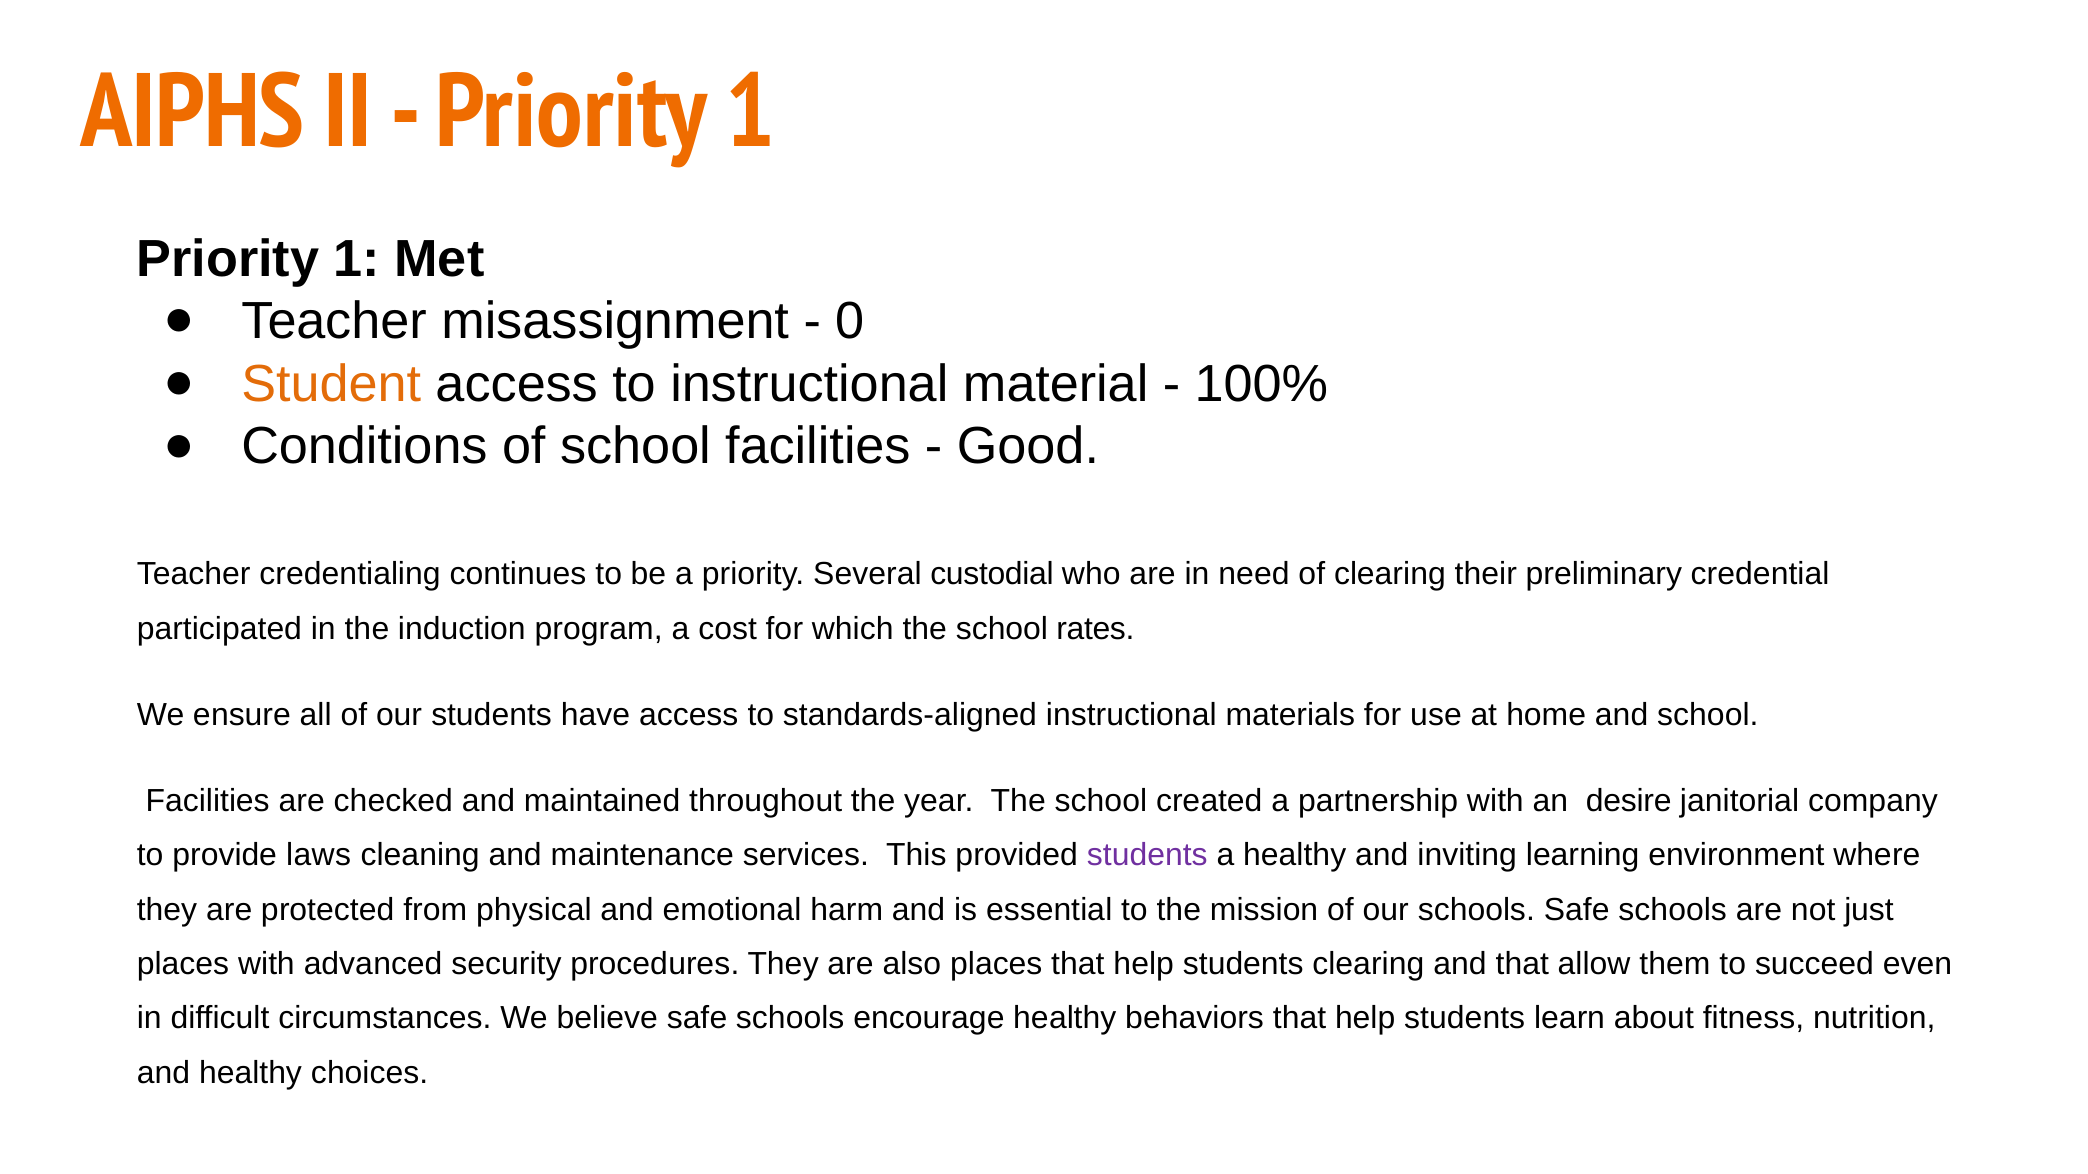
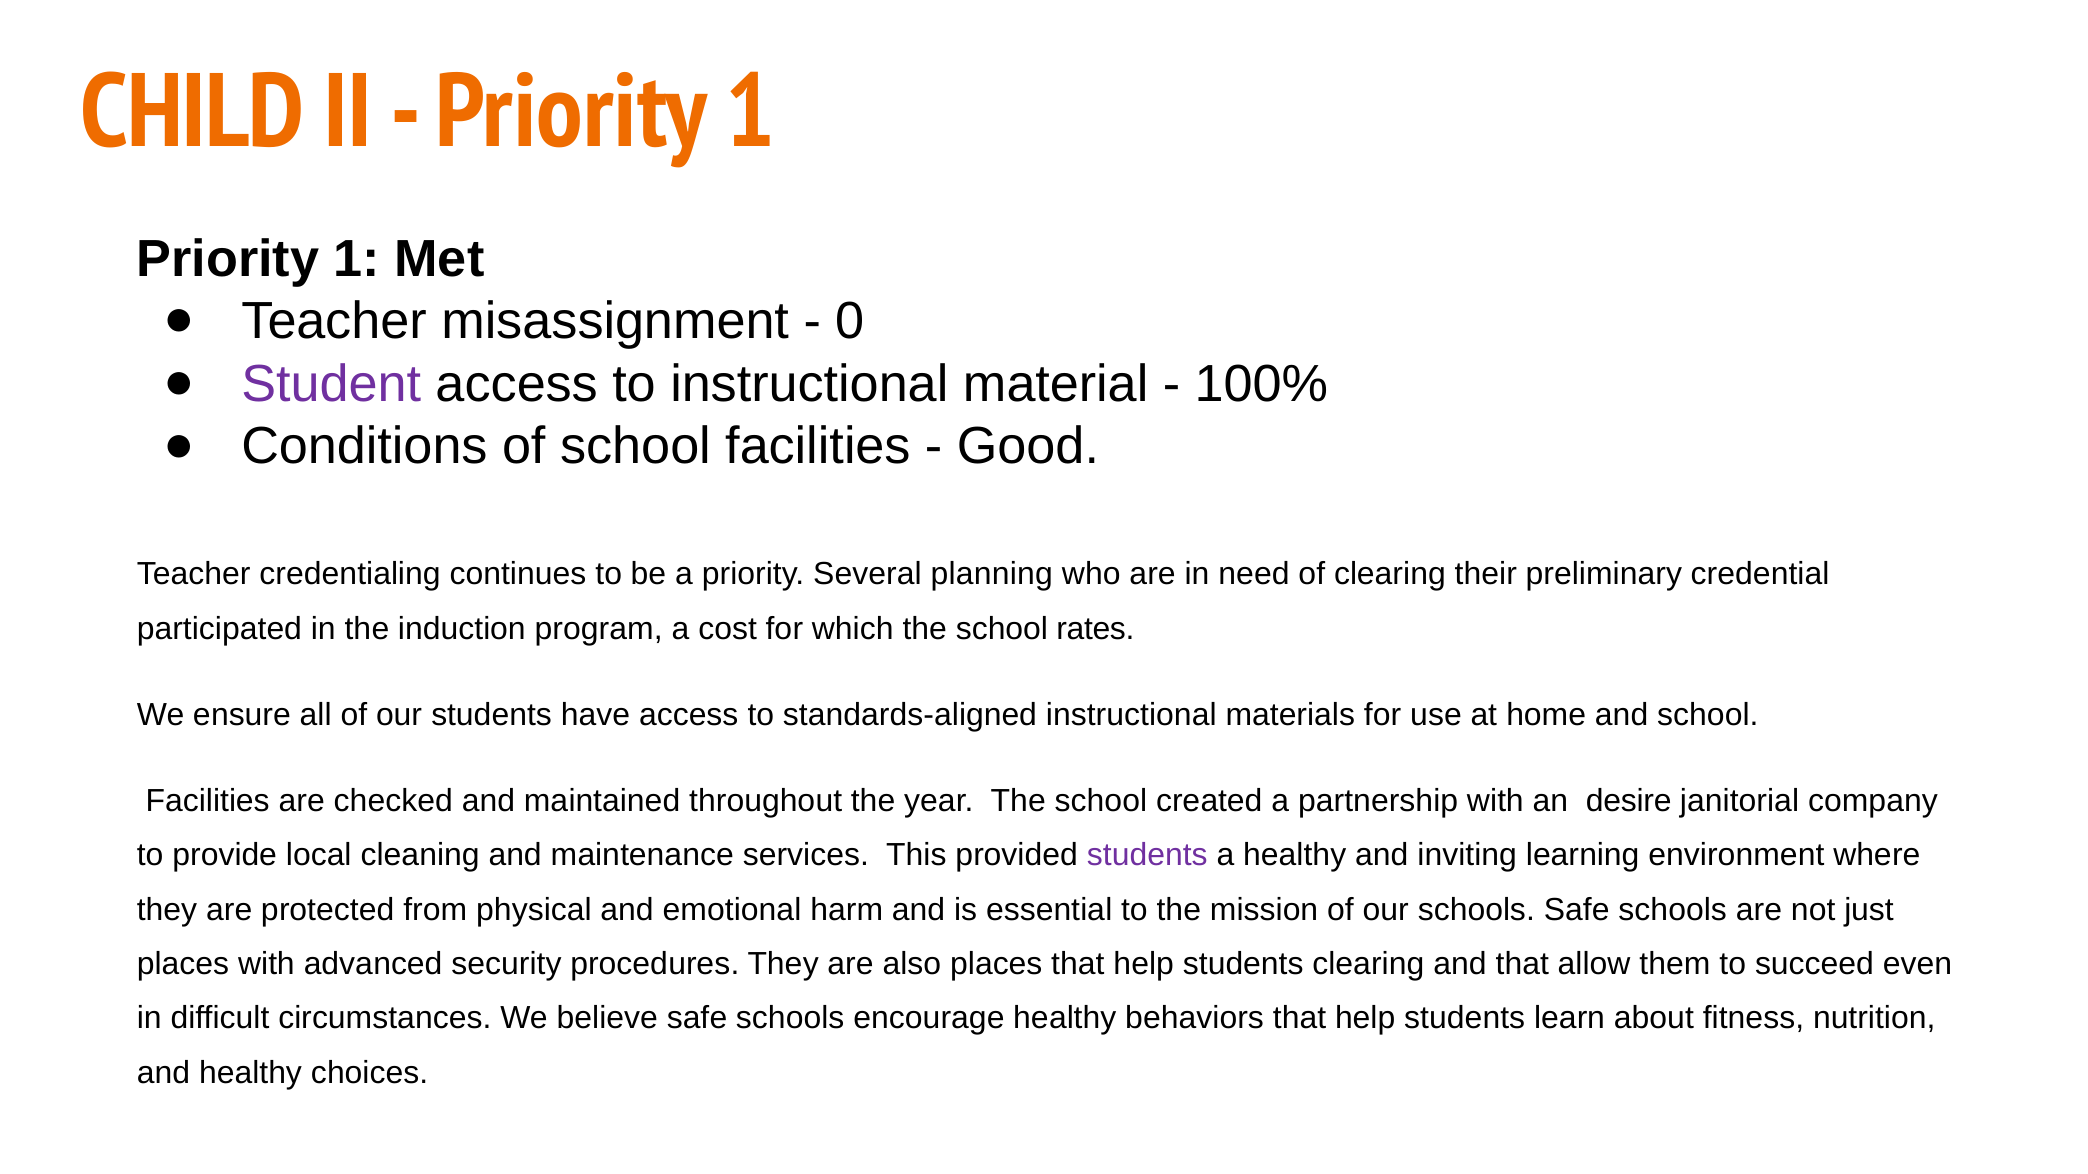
AIPHS: AIPHS -> CHILD
Student colour: orange -> purple
custodial: custodial -> planning
laws: laws -> local
